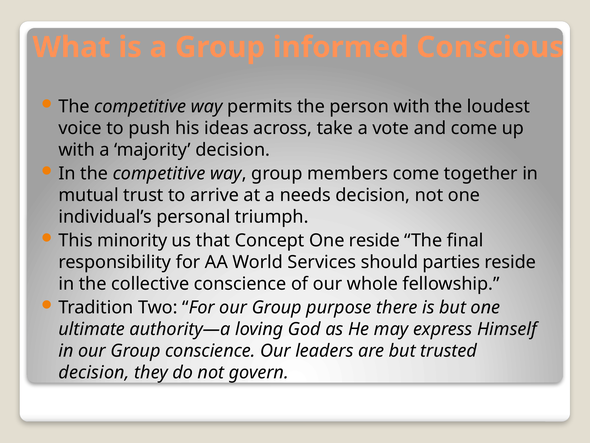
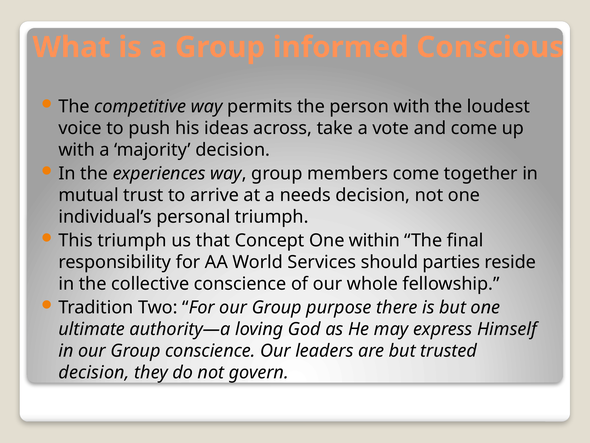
In the competitive: competitive -> experiences
This minority: minority -> triumph
One reside: reside -> within
